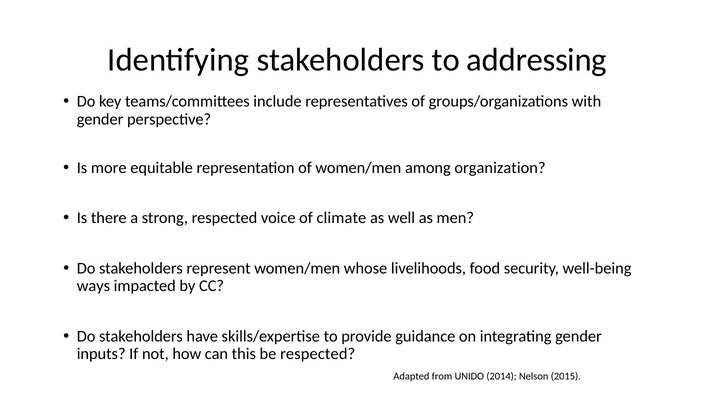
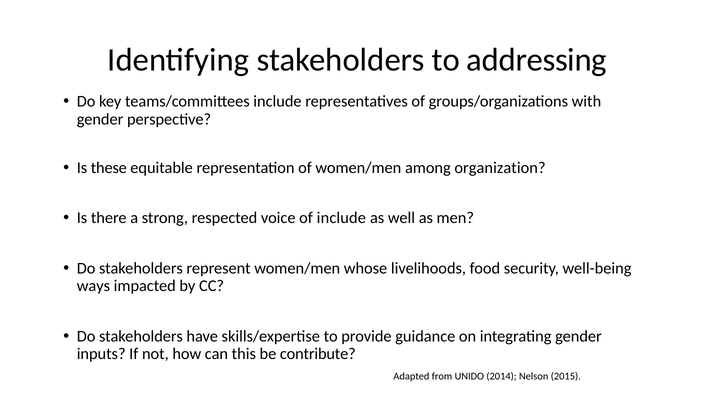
more: more -> these
of climate: climate -> include
be respected: respected -> contribute
